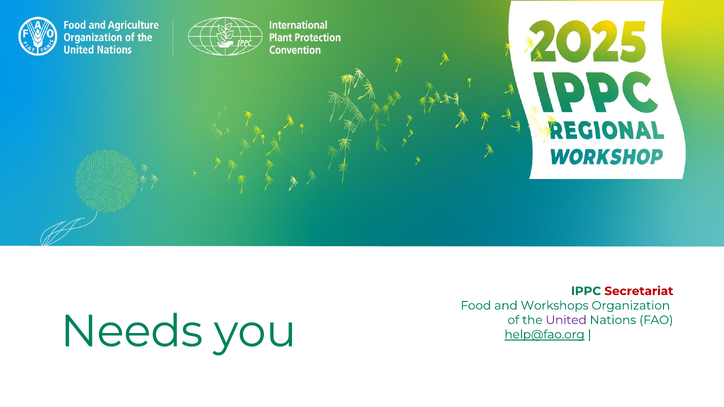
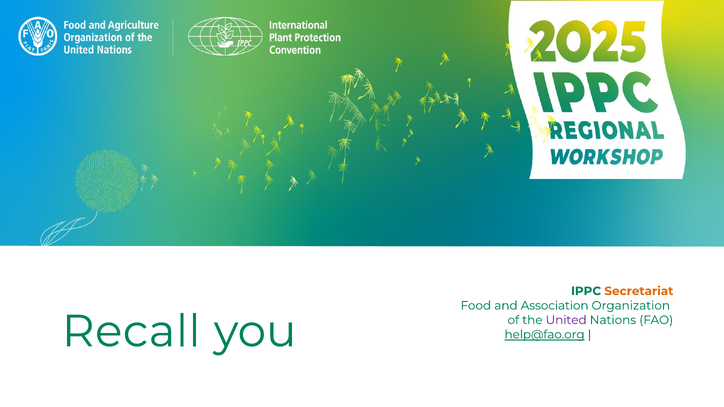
Secretariat colour: red -> orange
Workshops: Workshops -> Association
Needs: Needs -> Recall
